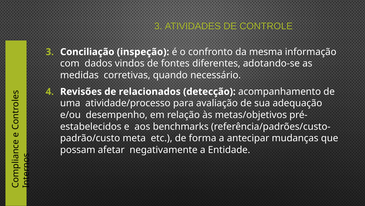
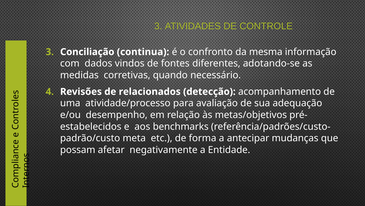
inspeção: inspeção -> continua
